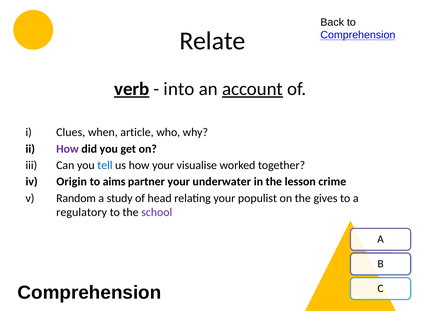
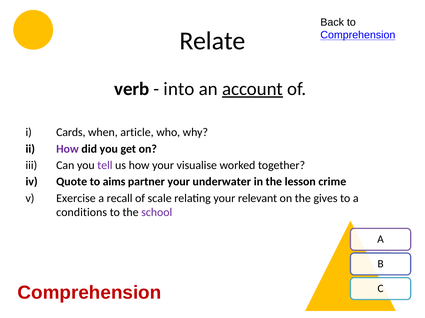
verb underline: present -> none
Clues: Clues -> Cards
tell colour: blue -> purple
Origin: Origin -> Quote
Random: Random -> Exercise
study: study -> recall
head: head -> scale
populist: populist -> relevant
regulatory: regulatory -> conditions
Comprehension at (89, 293) colour: black -> red
